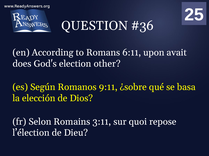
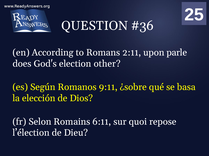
6:11: 6:11 -> 2:11
avait: avait -> parle
3:11: 3:11 -> 6:11
